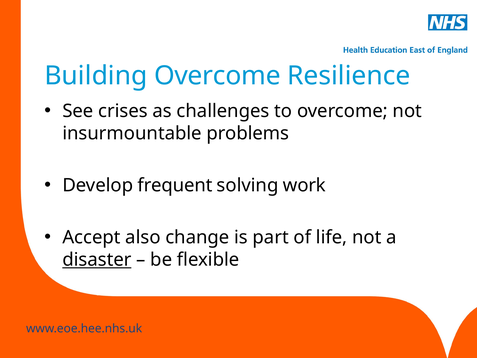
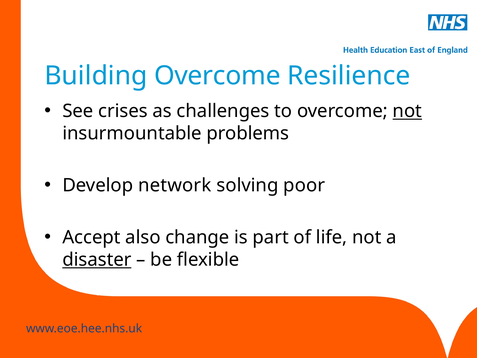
not at (407, 111) underline: none -> present
frequent: frequent -> network
work: work -> poor
